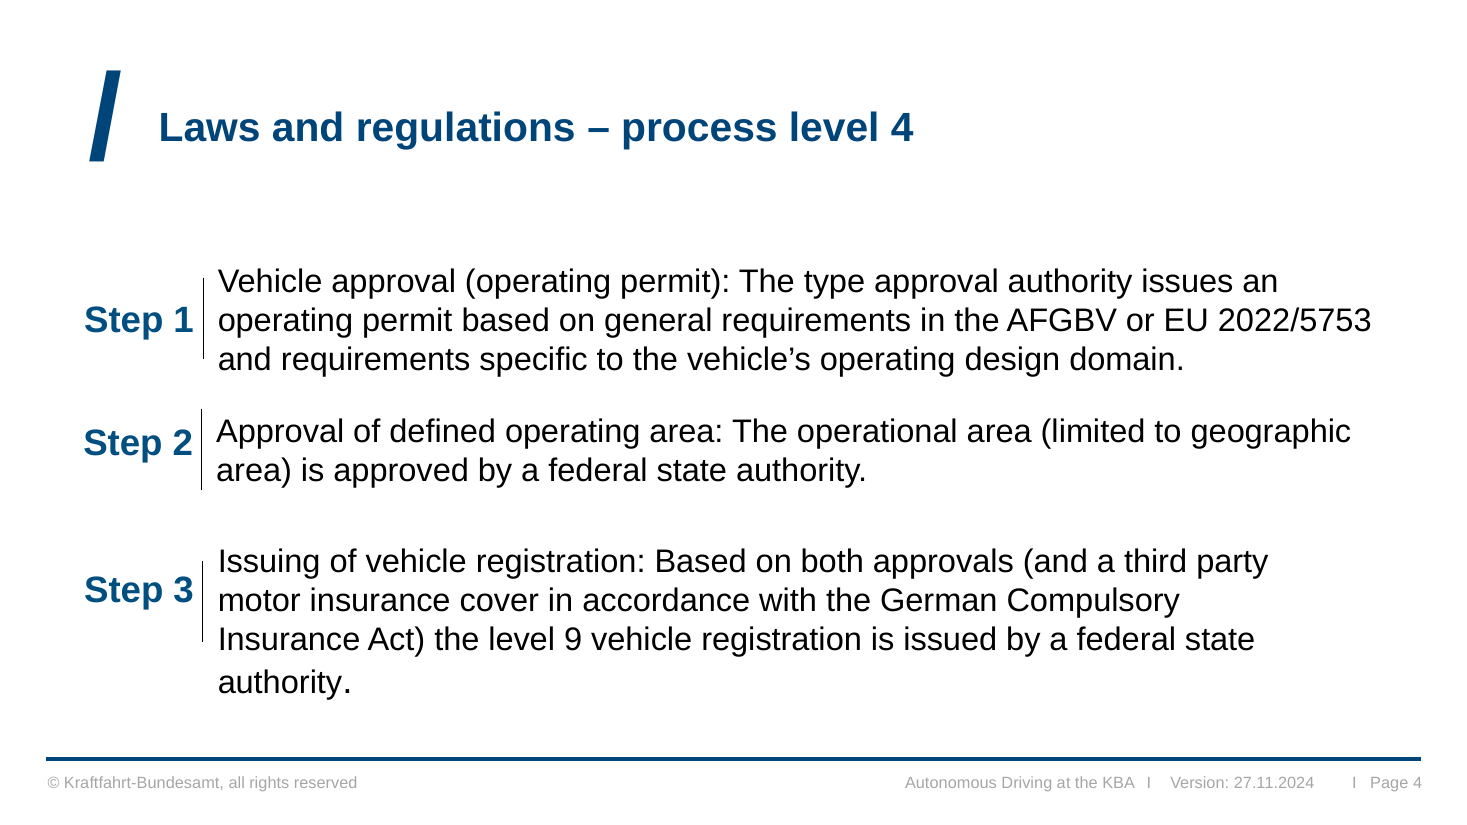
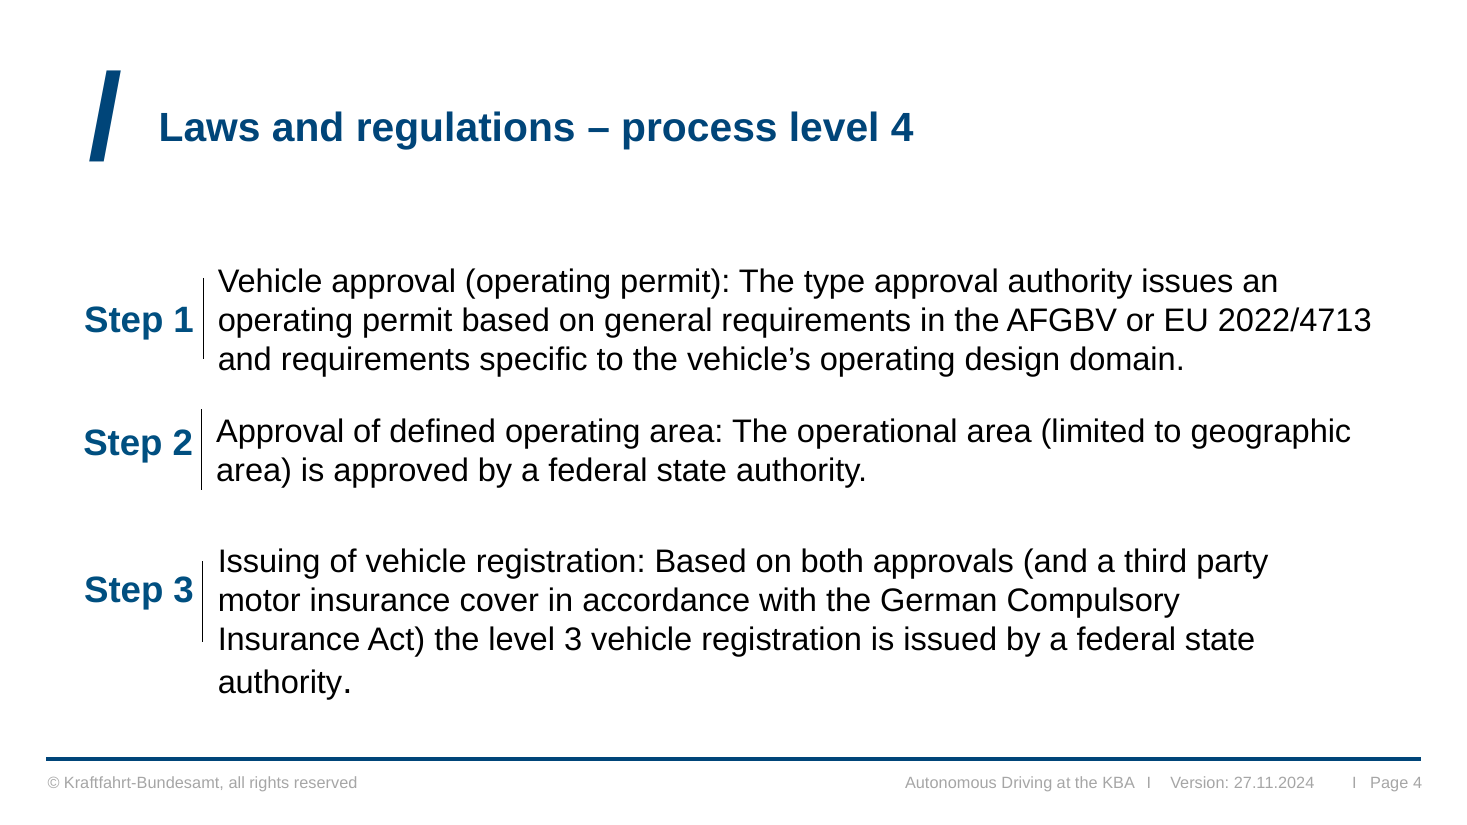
2022/5753: 2022/5753 -> 2022/4713
level 9: 9 -> 3
